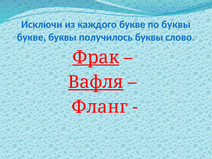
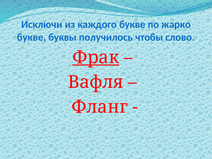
по буквы: буквы -> жарко
получилось буквы: буквы -> чтобы
Вафля underline: present -> none
